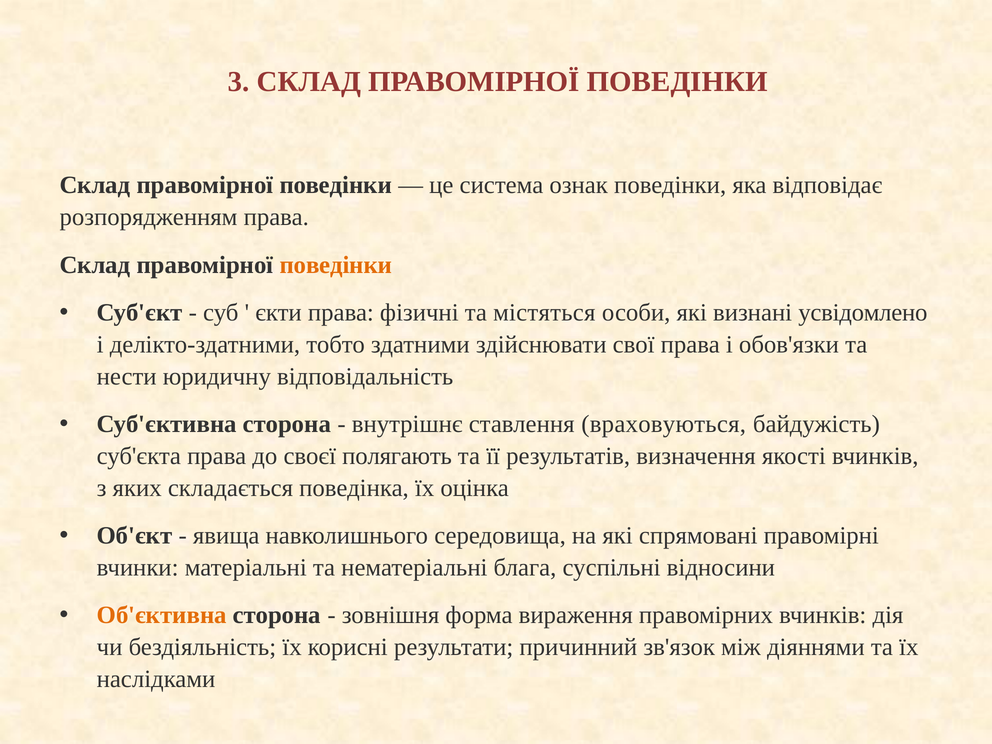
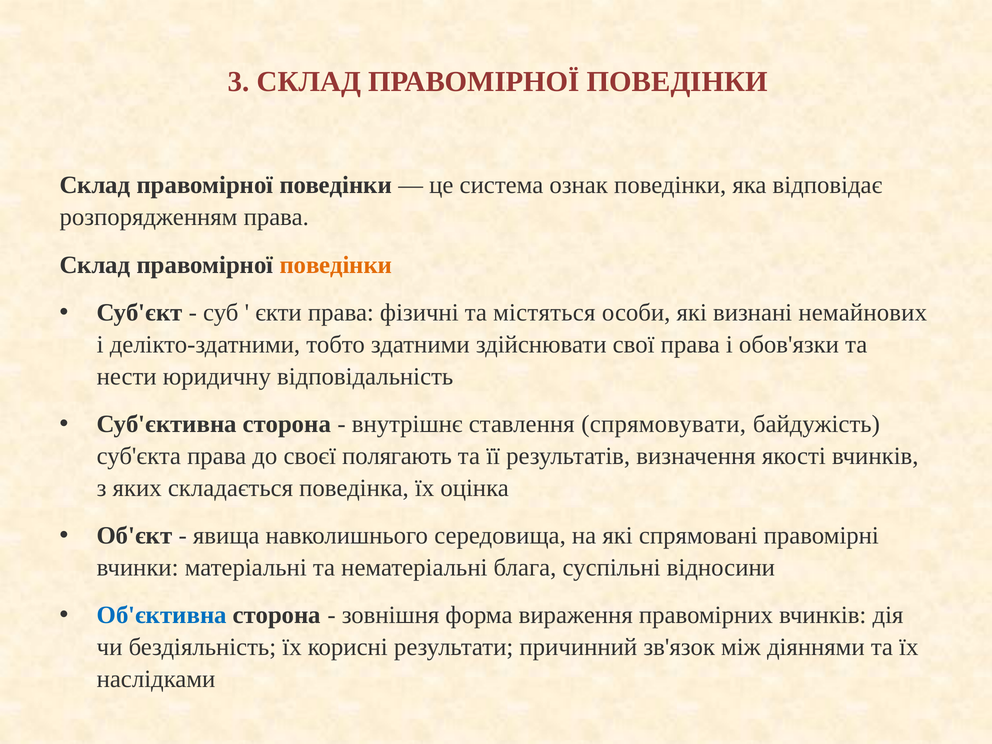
усвідомлено: усвідомлено -> немайнових
враховуються: враховуються -> спрямовувати
Об'єктивна colour: orange -> blue
